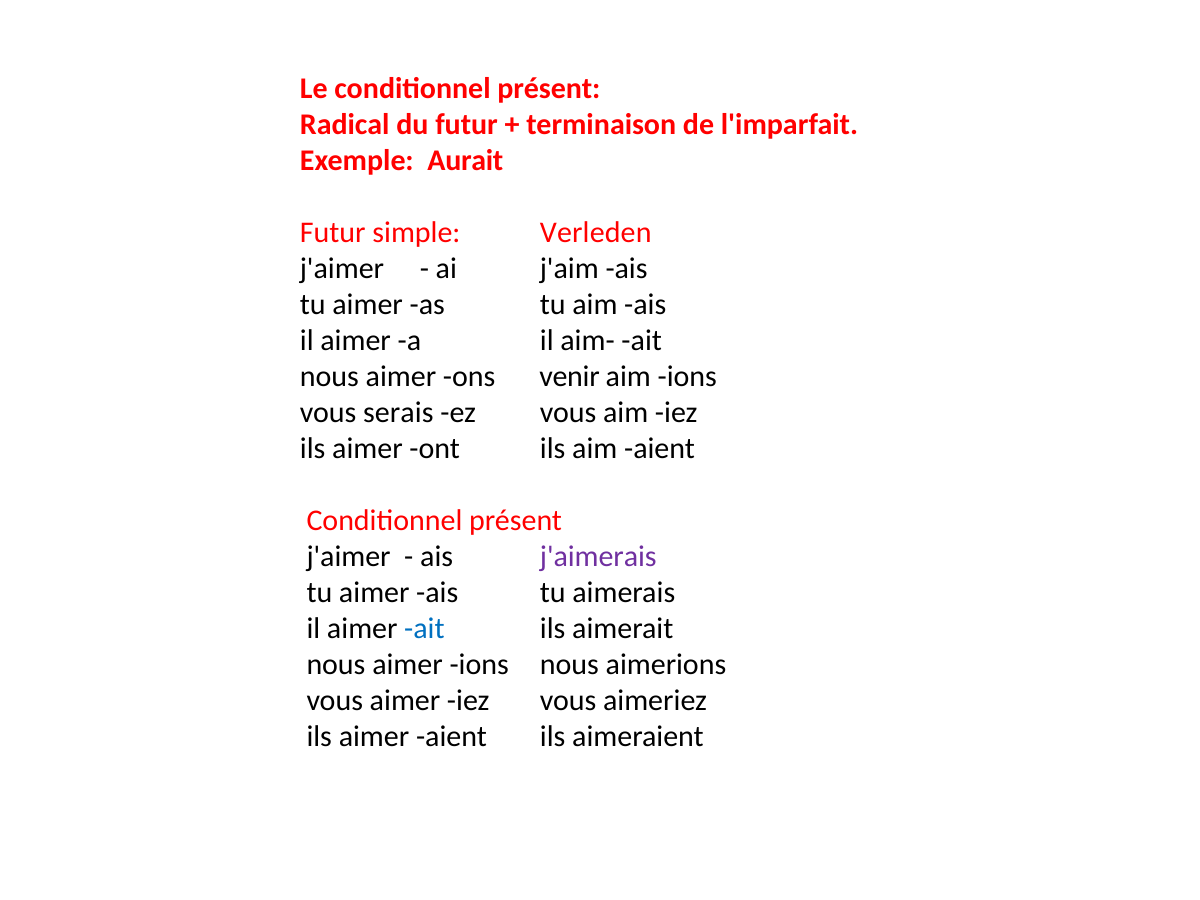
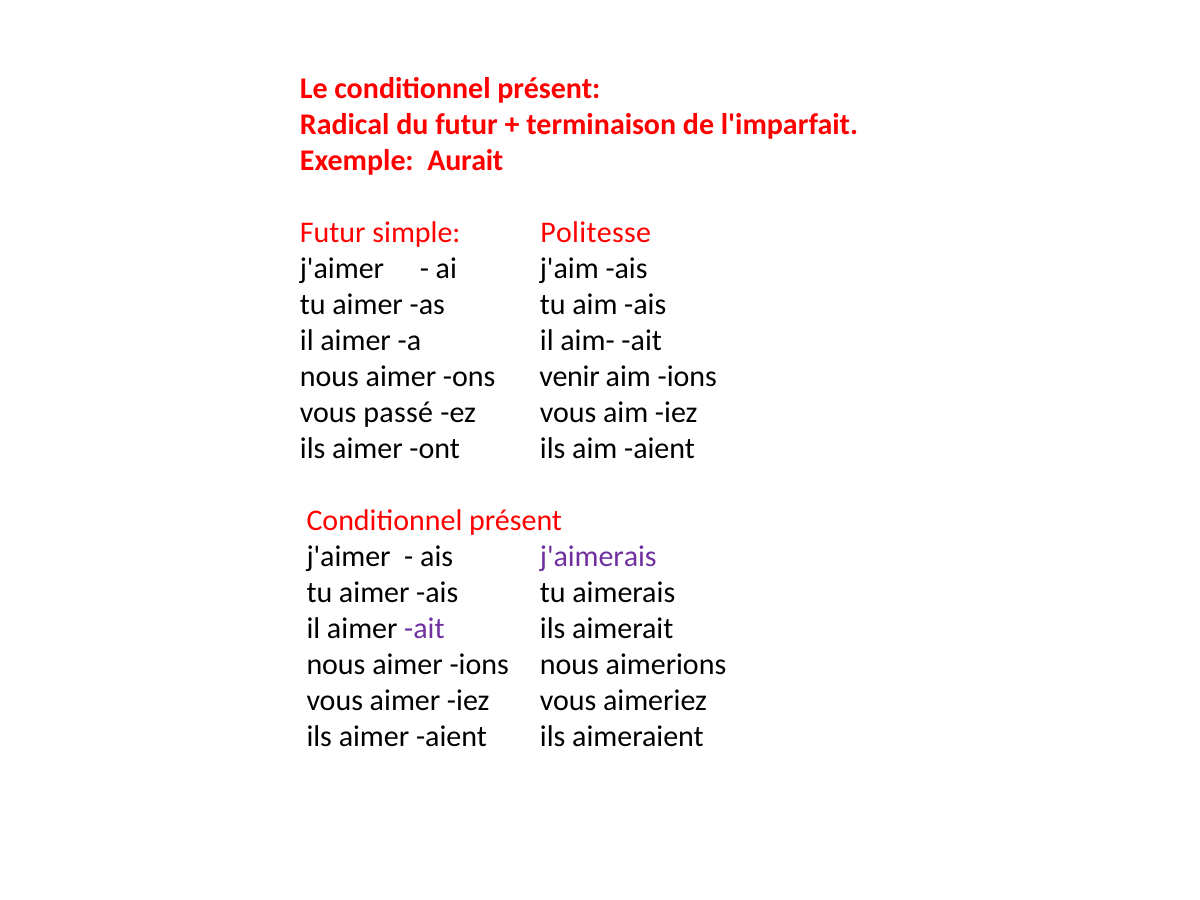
Verleden: Verleden -> Politesse
serais: serais -> passé
ait at (424, 629) colour: blue -> purple
